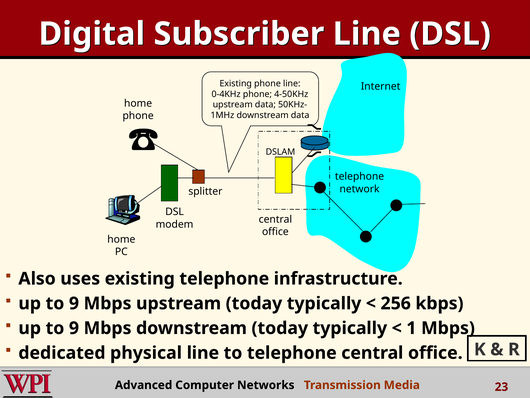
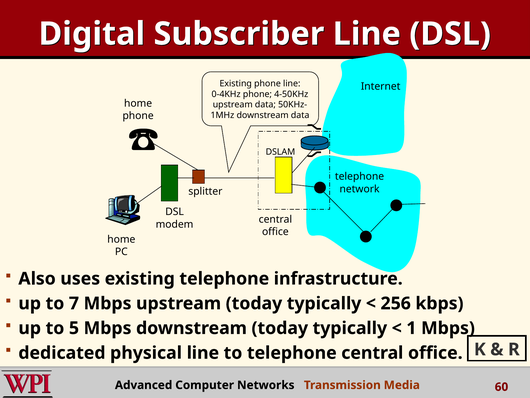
9 at (74, 303): 9 -> 7
9 at (74, 328): 9 -> 5
23: 23 -> 60
